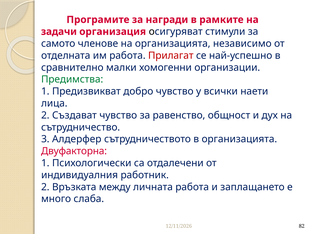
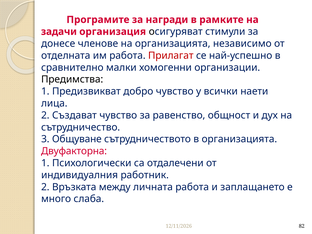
самото: самото -> донесе
Предимства colour: green -> black
Алдерфер: Алдерфер -> Общуване
